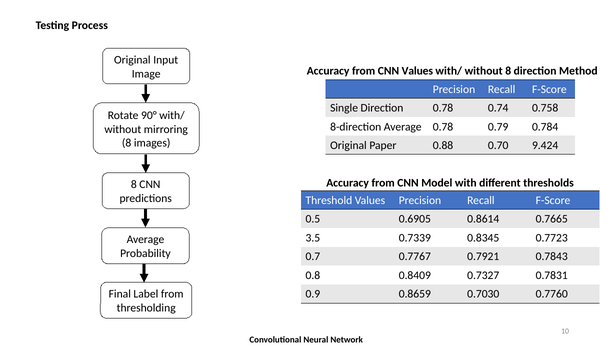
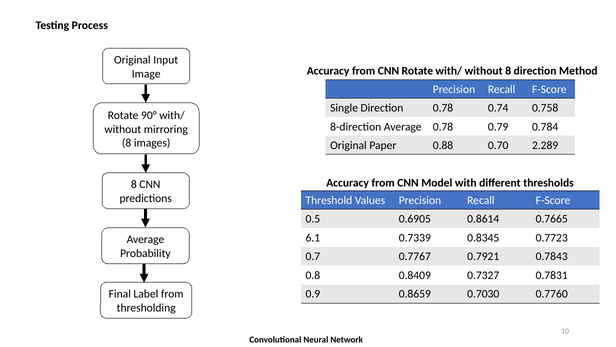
CNN Values: Values -> Rotate
9.424: 9.424 -> 2.289
3.5: 3.5 -> 6.1
